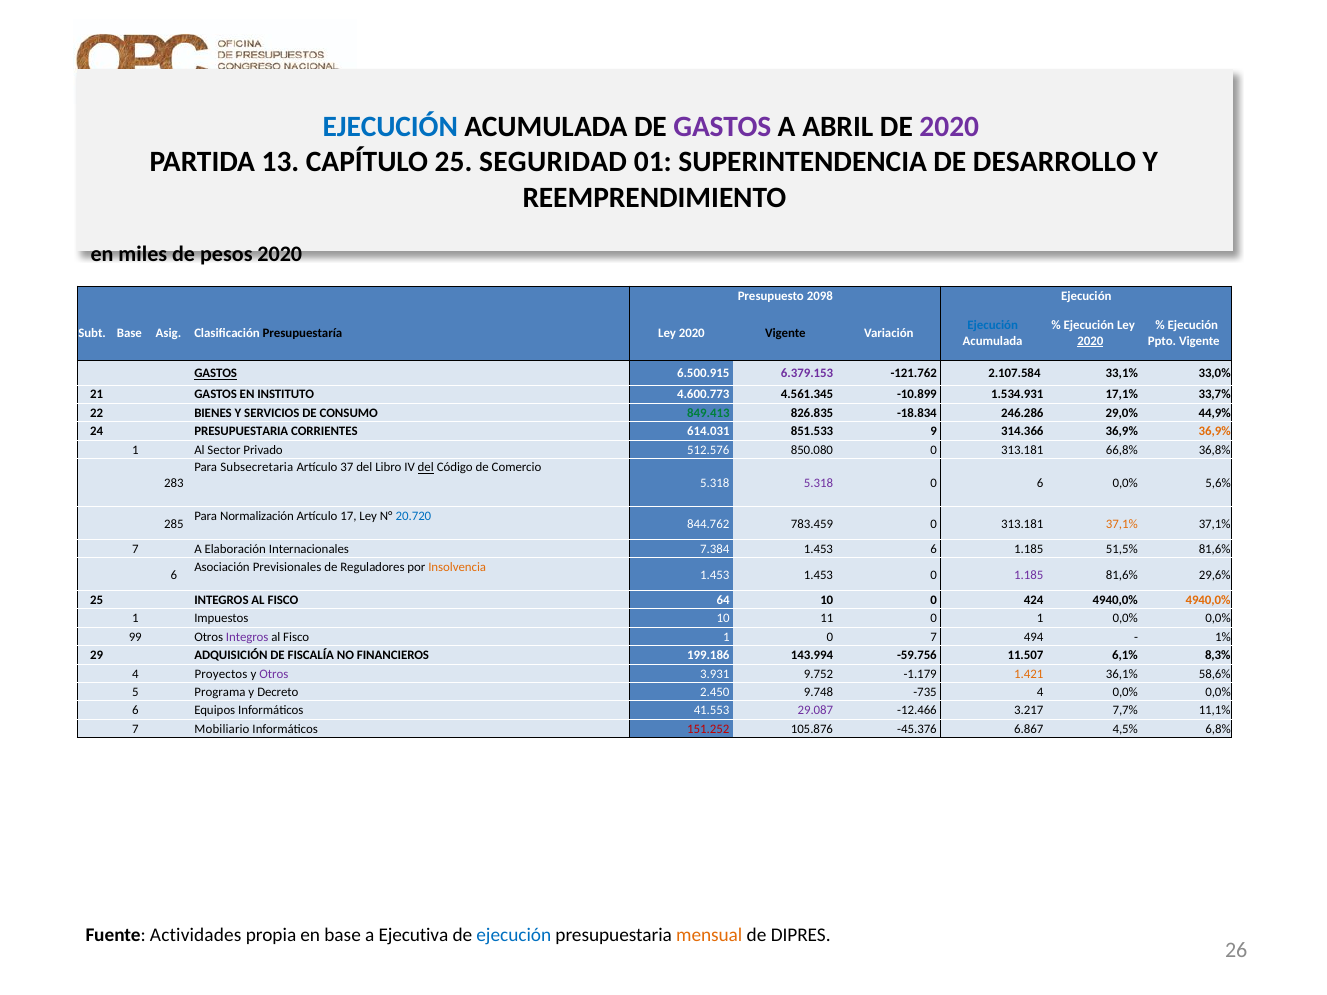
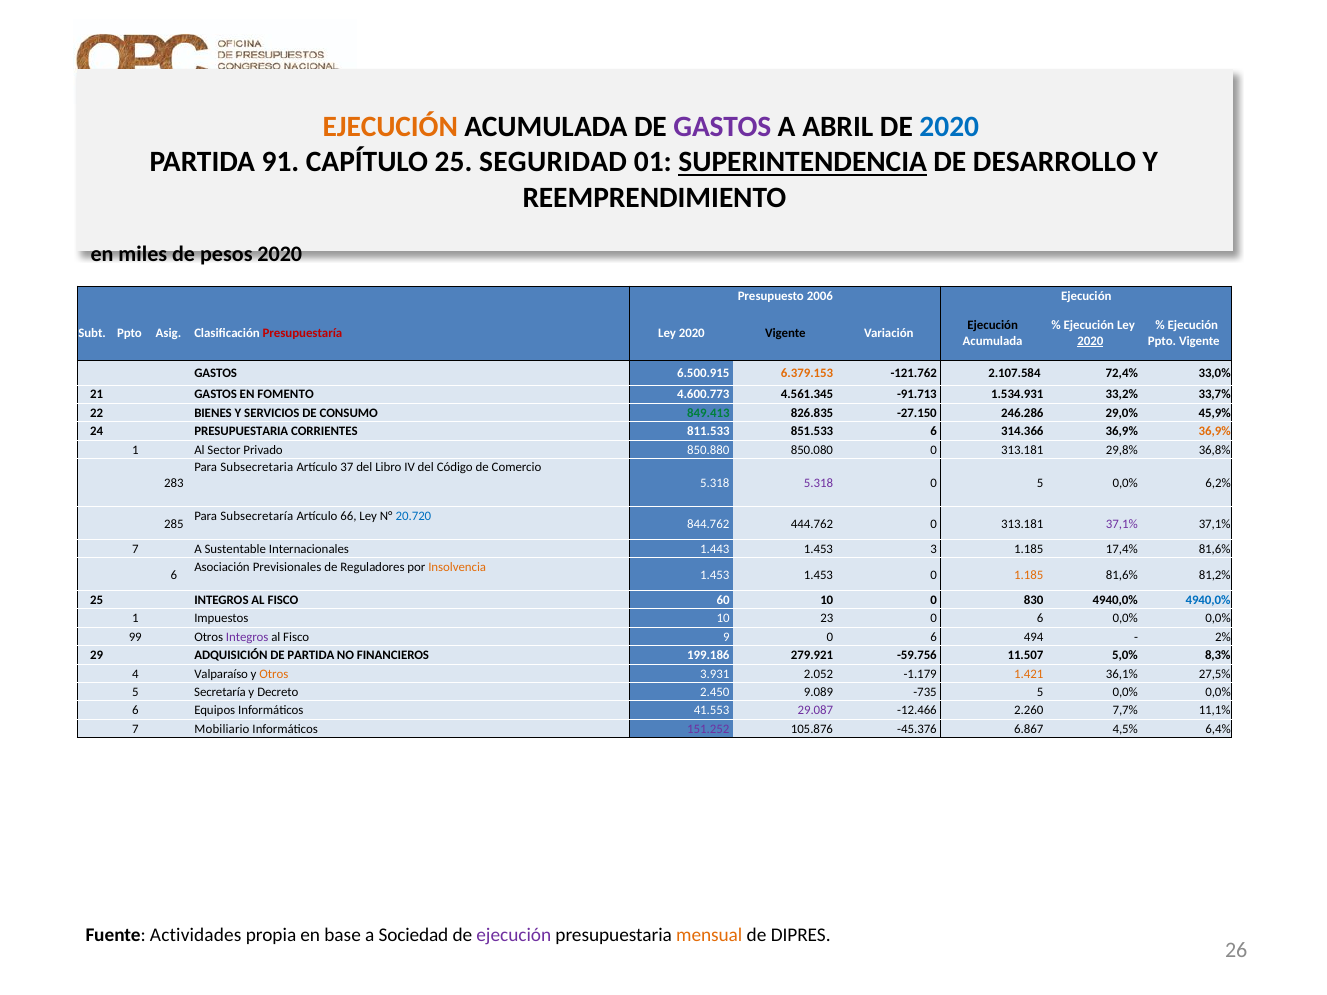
EJECUCIÓN at (390, 127) colour: blue -> orange
2020 at (949, 127) colour: purple -> blue
13: 13 -> 91
SUPERINTENDENCIA underline: none -> present
2098: 2098 -> 2006
Ejecución at (993, 325) colour: blue -> black
Subt Base: Base -> Ppto
Presupuestaría colour: black -> red
GASTOS at (216, 374) underline: present -> none
6.379.153 colour: purple -> orange
33,1%: 33,1% -> 72,4%
INSTITUTO: INSTITUTO -> FOMENTO
-10.899: -10.899 -> -91.713
17,1%: 17,1% -> 33,2%
-18.834: -18.834 -> -27.150
44,9%: 44,9% -> 45,9%
614.031: 614.031 -> 811.533
851.533 9: 9 -> 6
512.576: 512.576 -> 850.880
66,8%: 66,8% -> 29,8%
del at (426, 468) underline: present -> none
0 6: 6 -> 5
5,6%: 5,6% -> 6,2%
Normalización: Normalización -> Subsecretaría
17: 17 -> 66
783.459: 783.459 -> 444.762
37,1% at (1122, 524) colour: orange -> purple
Elaboración: Elaboración -> Sustentable
7.384: 7.384 -> 1.443
1.453 6: 6 -> 3
51,5%: 51,5% -> 17,4%
1.185 at (1029, 575) colour: purple -> orange
29,6%: 29,6% -> 81,2%
64: 64 -> 60
424: 424 -> 830
4940,0% at (1208, 600) colour: orange -> blue
11: 11 -> 23
1 at (1040, 619): 1 -> 6
Fisco 1: 1 -> 9
7 at (934, 637): 7 -> 6
1%: 1% -> 2%
DE FISCALÍA: FISCALÍA -> PARTIDA
143.994: 143.994 -> 279.921
6,1%: 6,1% -> 5,0%
Proyectos: Proyectos -> Valparaíso
Otros at (274, 674) colour: purple -> orange
9.752: 9.752 -> 2.052
58,6%: 58,6% -> 27,5%
Programa: Programa -> Secretaría
9.748: 9.748 -> 9.089
-735 4: 4 -> 5
3.217: 3.217 -> 2.260
151.252 colour: red -> purple
6,8%: 6,8% -> 6,4%
Ejecutiva: Ejecutiva -> Sociedad
ejecución at (514, 935) colour: blue -> purple
